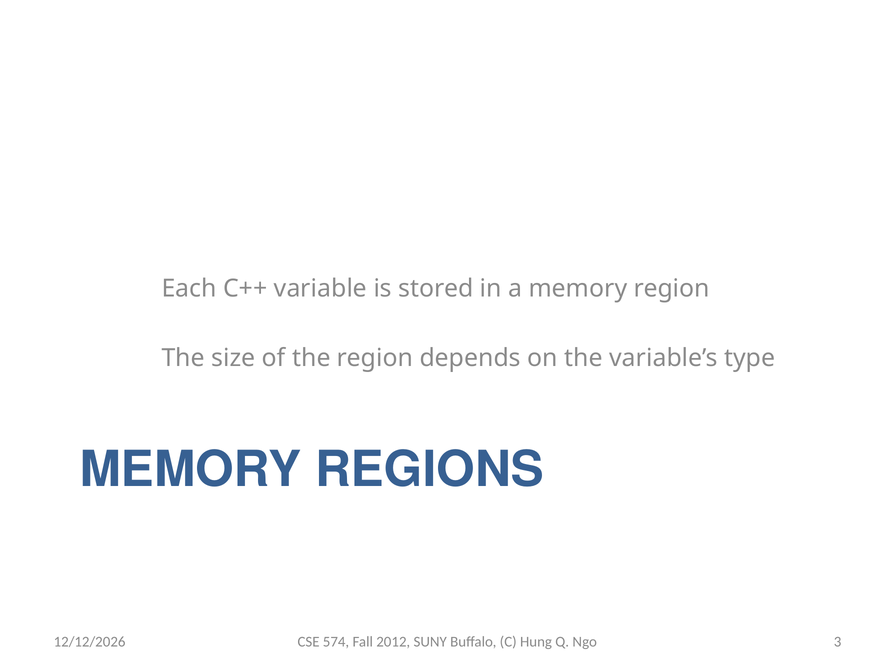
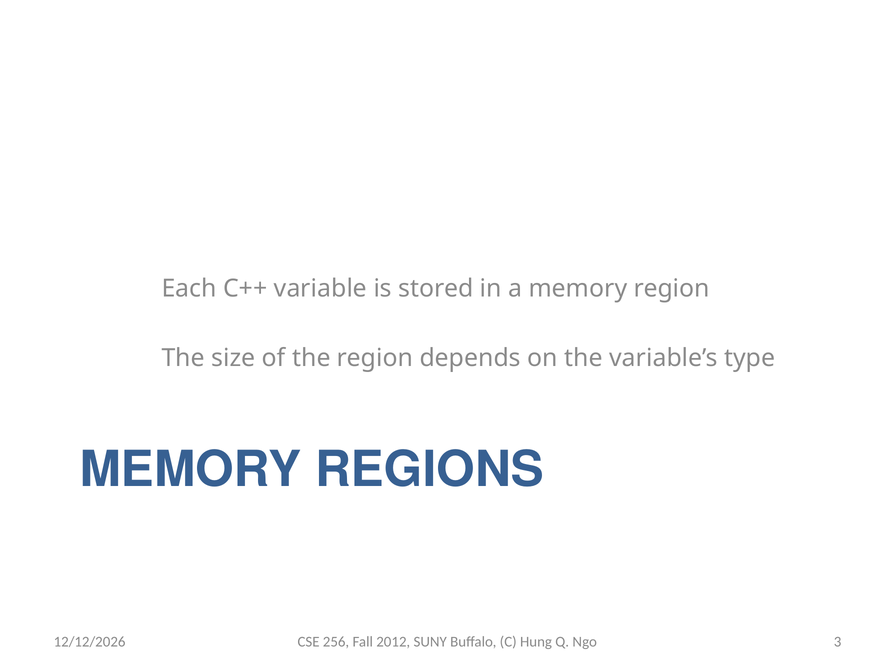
574: 574 -> 256
